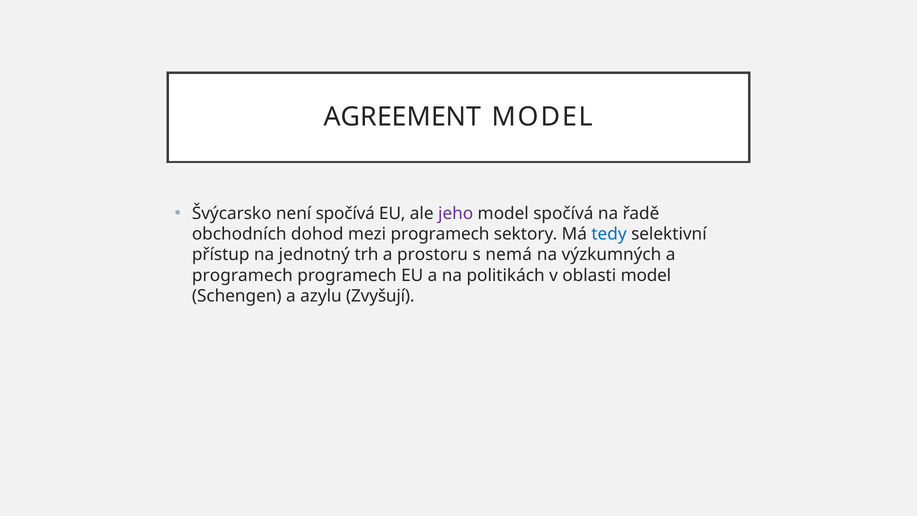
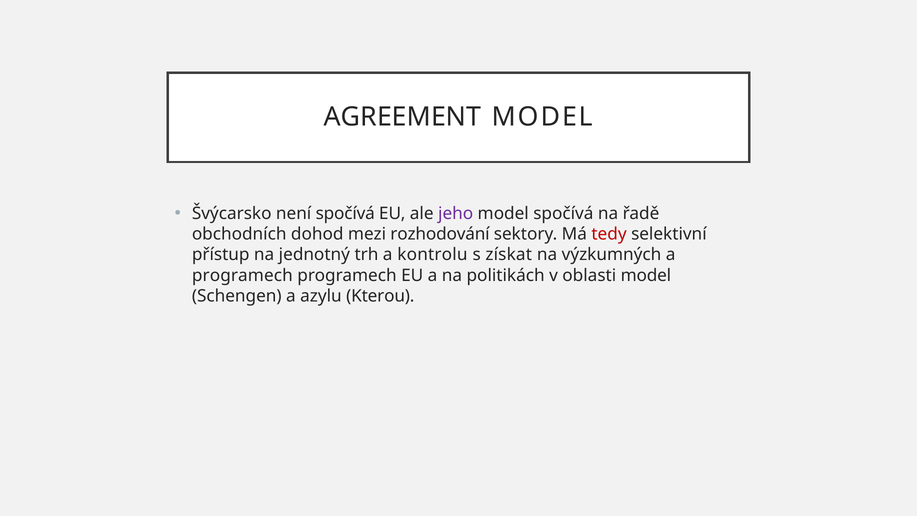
mezi programech: programech -> rozhodování
tedy colour: blue -> red
prostoru: prostoru -> kontrolu
nemá: nemá -> získat
Zvyšují: Zvyšují -> Kterou
